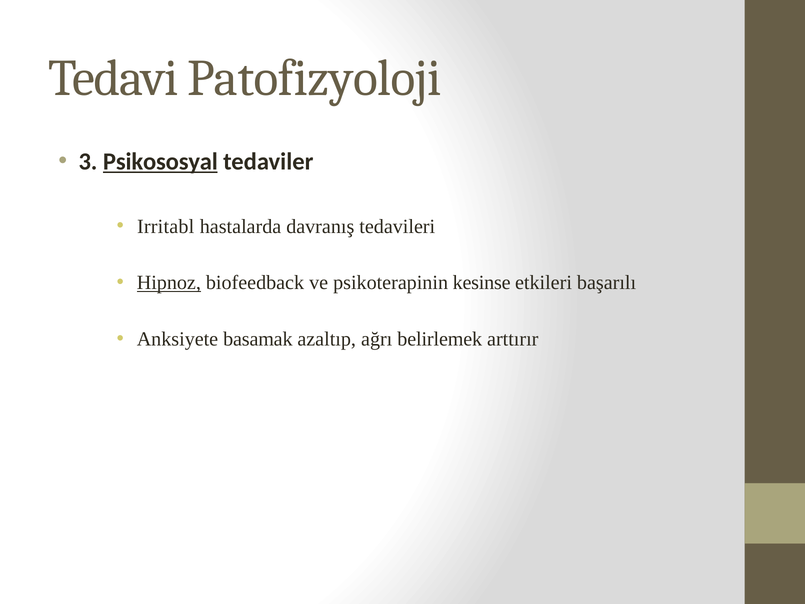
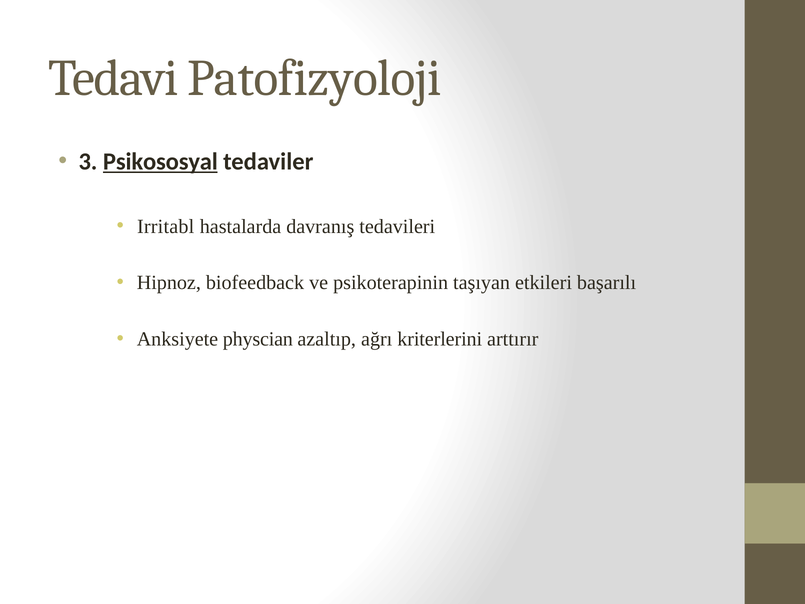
Hipnoz underline: present -> none
kesinse: kesinse -> taşıyan
basamak: basamak -> physcian
belirlemek: belirlemek -> kriterlerini
